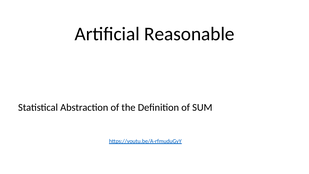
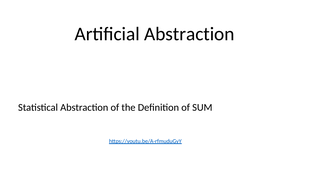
Artificial Reasonable: Reasonable -> Abstraction
